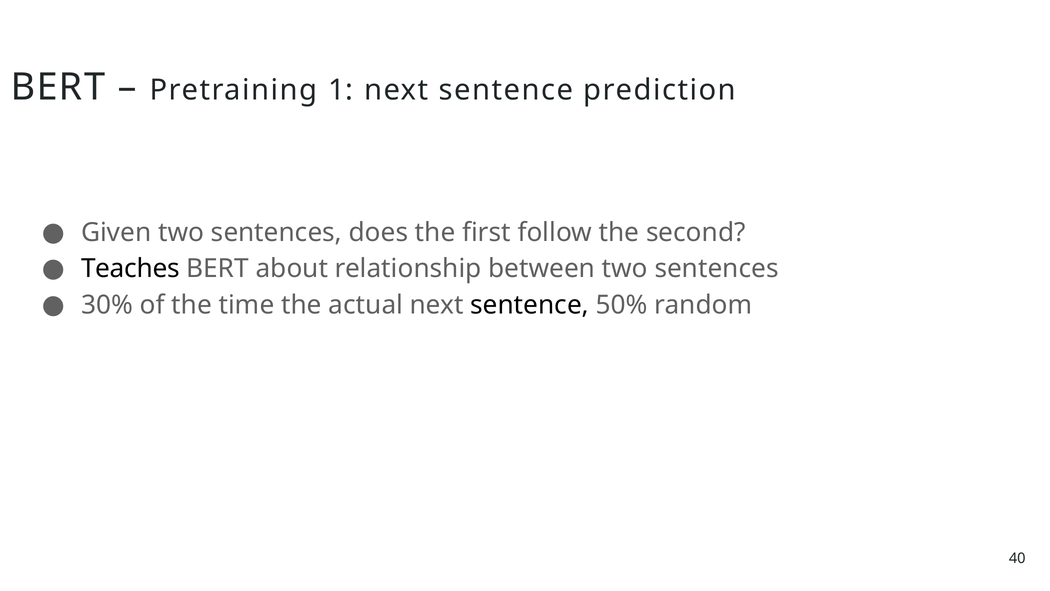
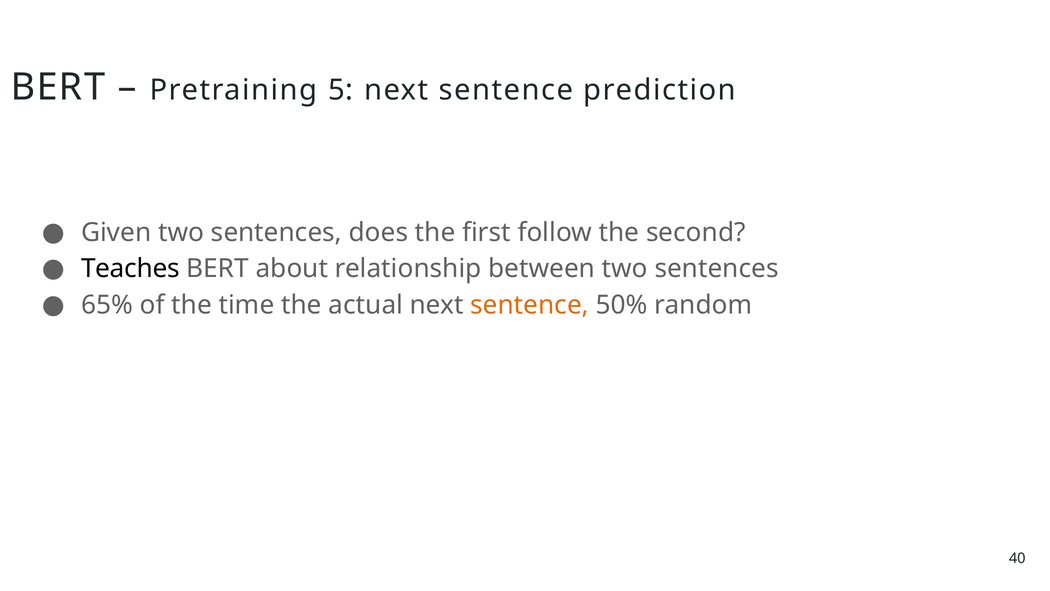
1: 1 -> 5
30%: 30% -> 65%
sentence at (530, 305) colour: black -> orange
